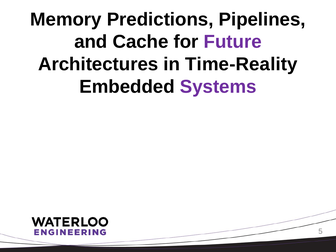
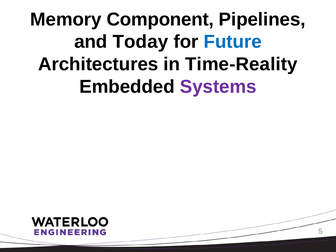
Predictions: Predictions -> Component
Cache: Cache -> Today
Future colour: purple -> blue
